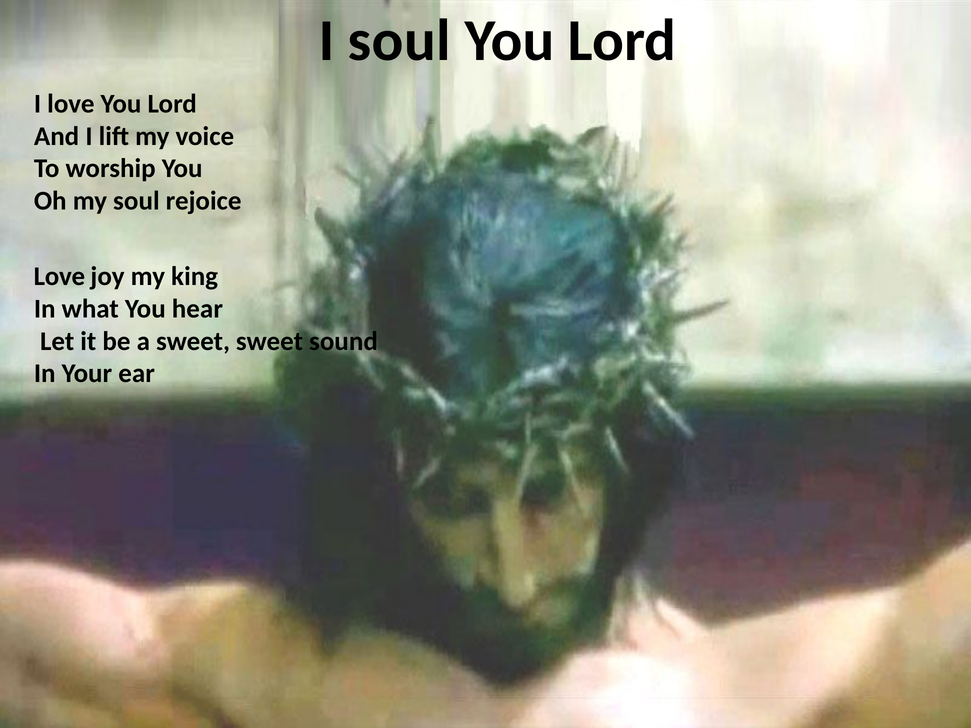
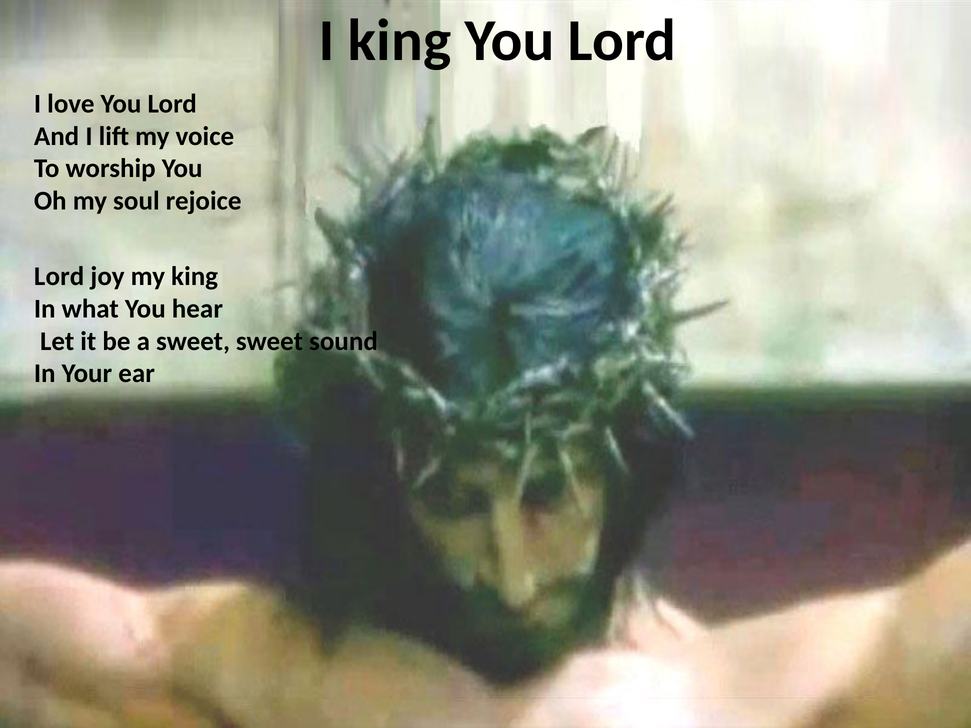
I soul: soul -> king
Love at (59, 277): Love -> Lord
